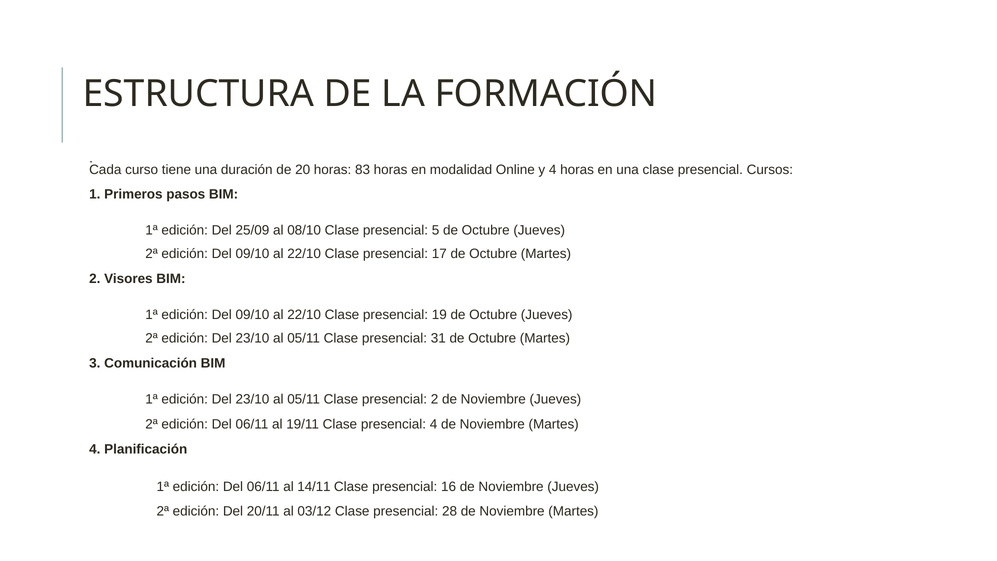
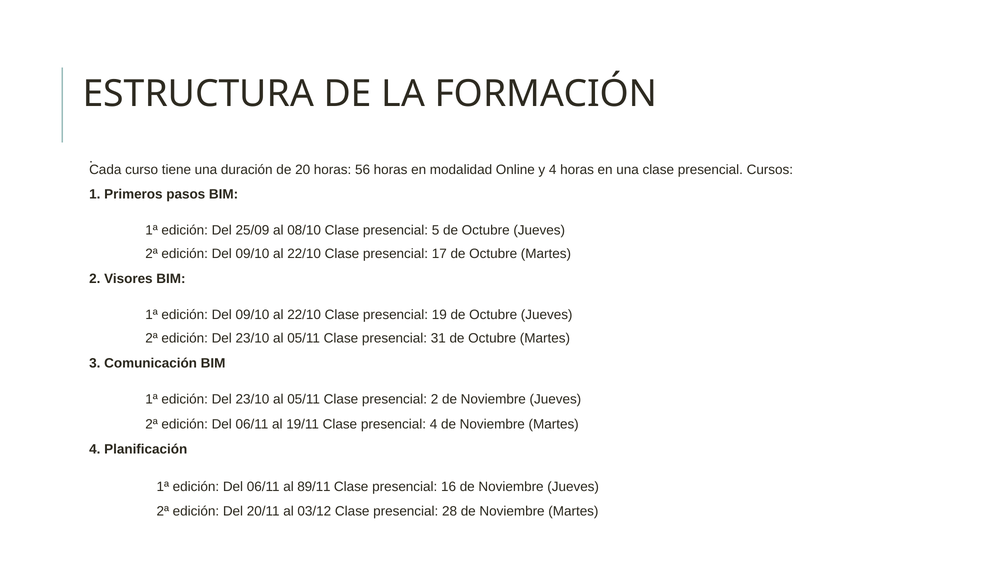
83: 83 -> 56
14/11: 14/11 -> 89/11
